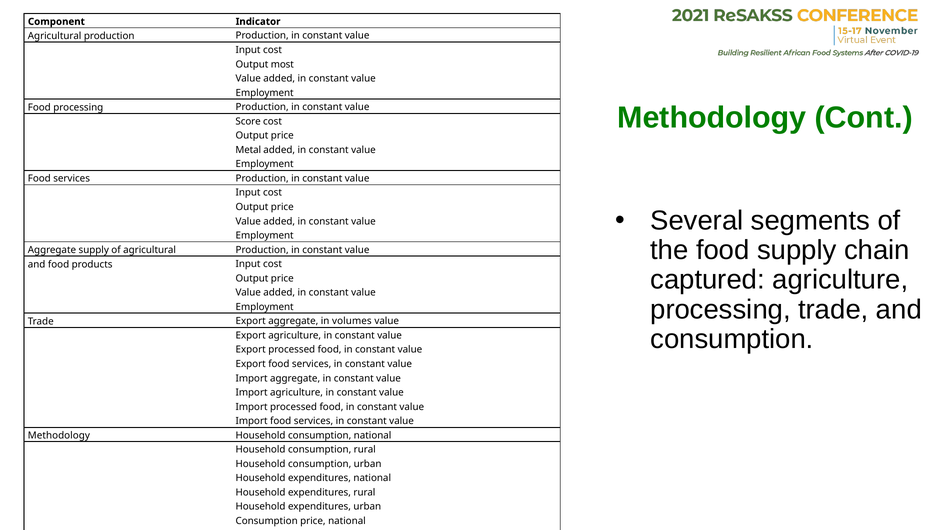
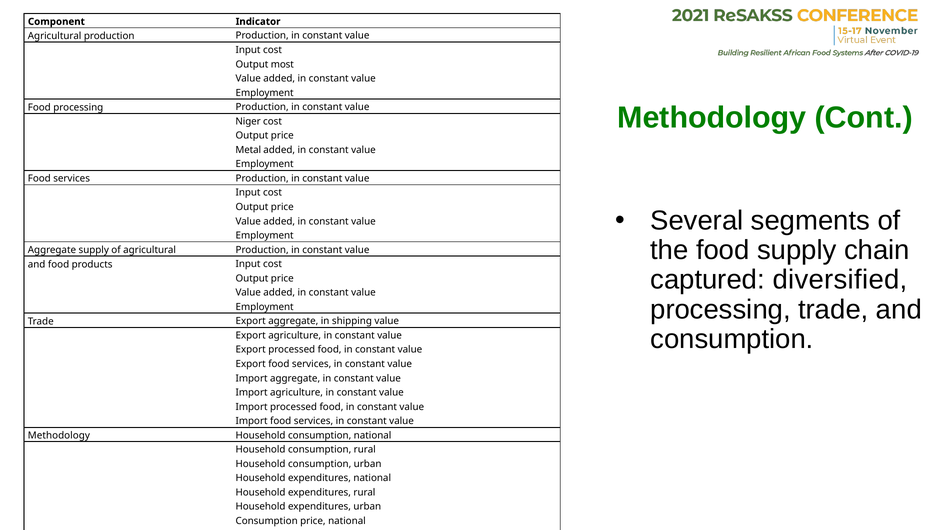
Score: Score -> Niger
captured agriculture: agriculture -> diversified
volumes: volumes -> shipping
